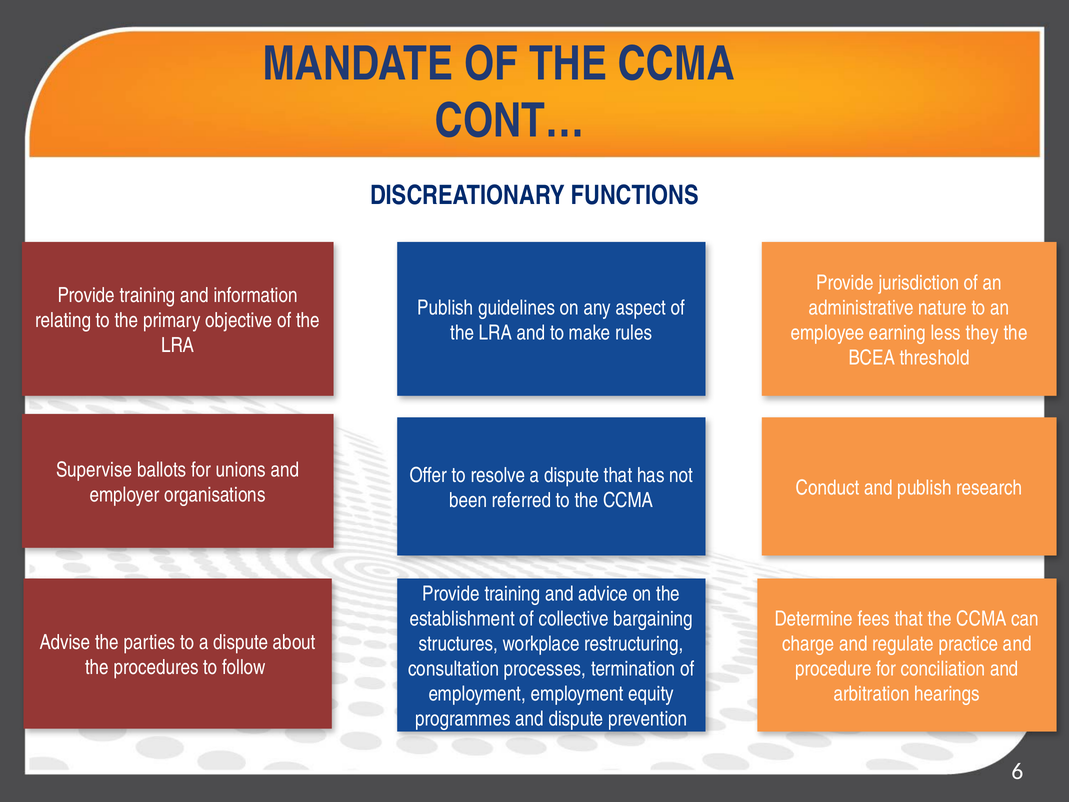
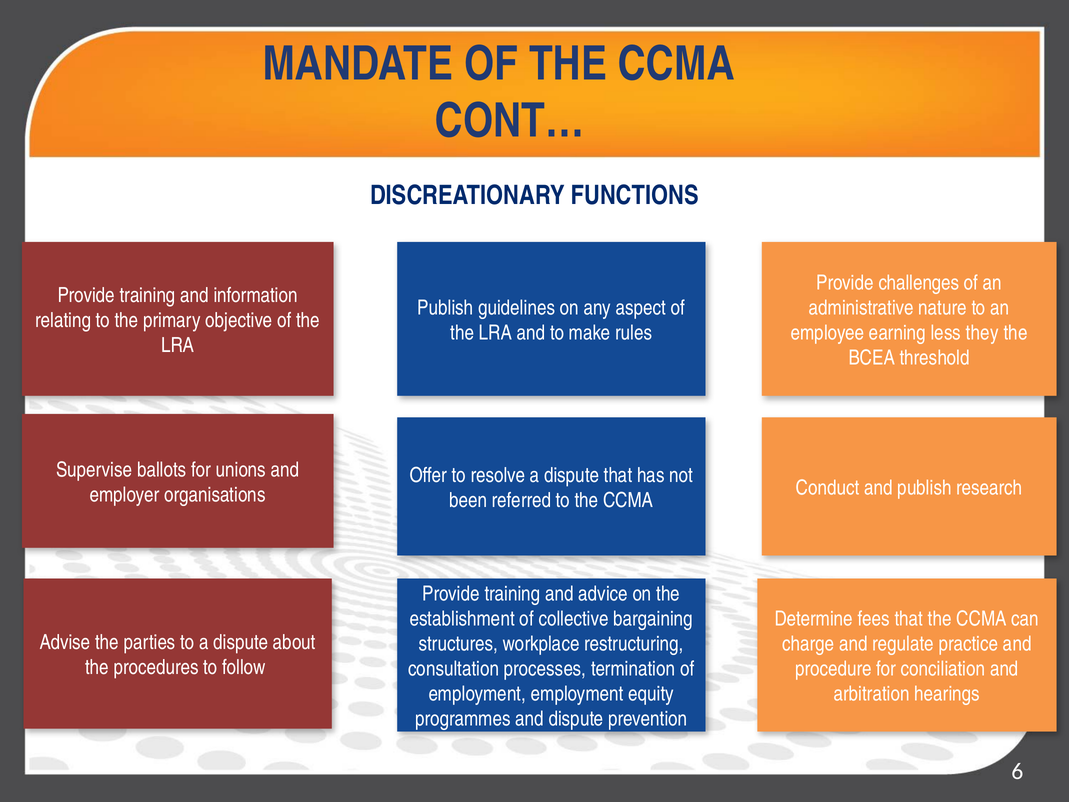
jurisdiction: jurisdiction -> challenges
